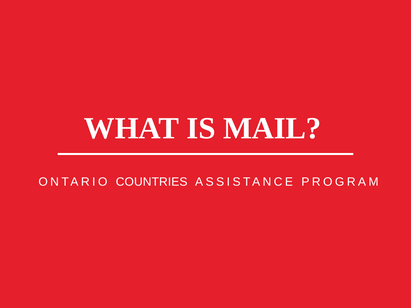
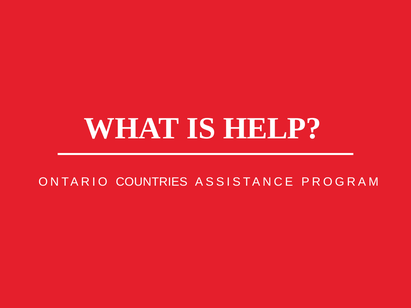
MAIL: MAIL -> HELP
